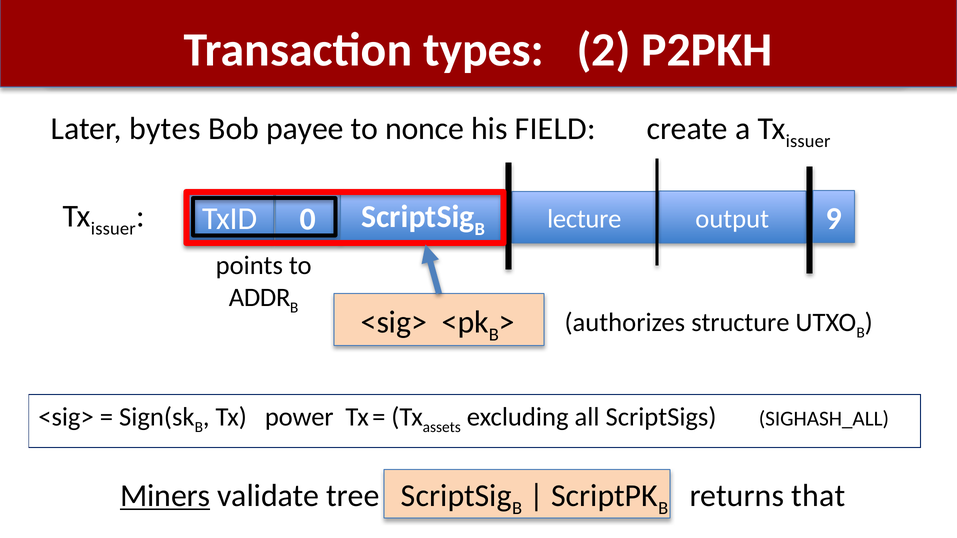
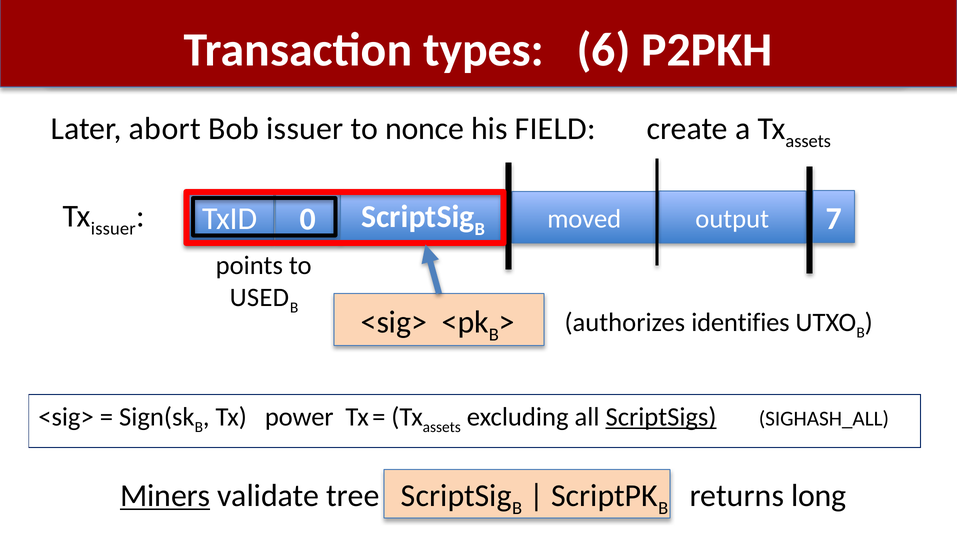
2: 2 -> 6
bytes: bytes -> abort
Bob payee: payee -> issuer
a Tx issuer: issuer -> assets
lecture: lecture -> moved
9: 9 -> 7
ADDR: ADDR -> USED
structure: structure -> identifies
ScriptSigs underline: none -> present
that: that -> long
